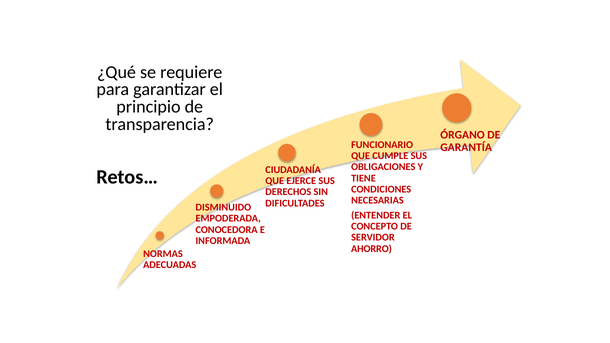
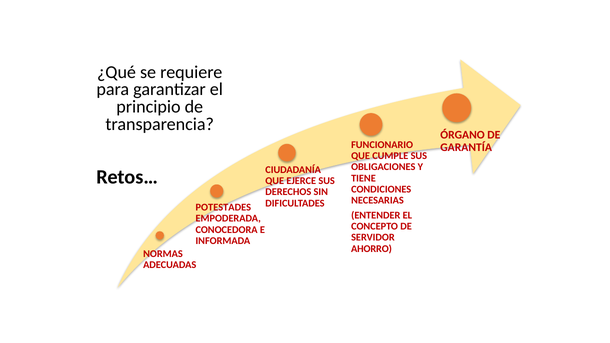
DISMINUIDO: DISMINUIDO -> POTESTADES
